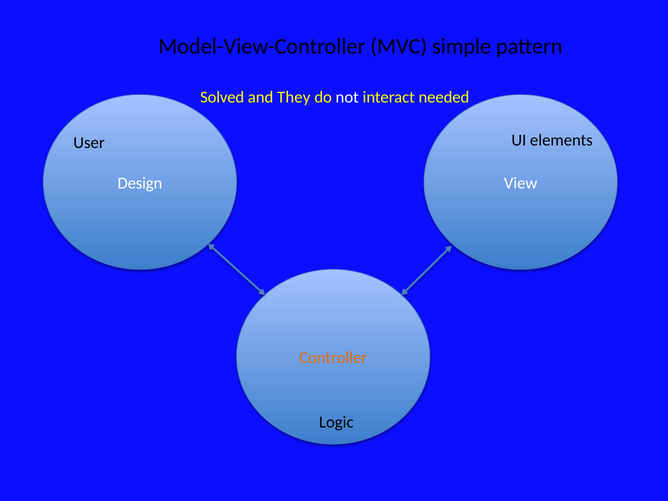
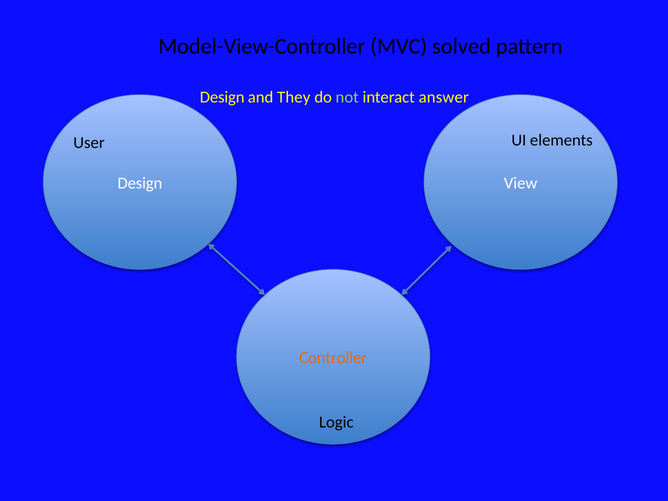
simple: simple -> solved
Solved at (222, 97): Solved -> Design
not colour: white -> light green
needed: needed -> answer
